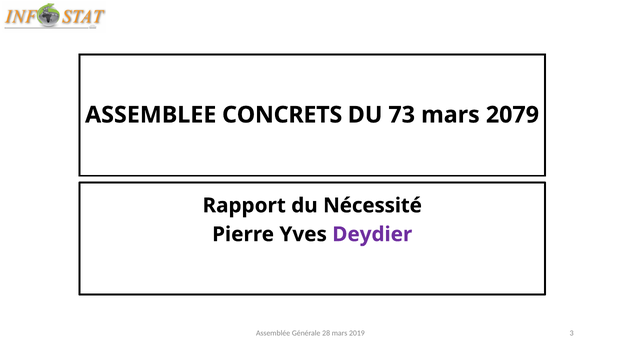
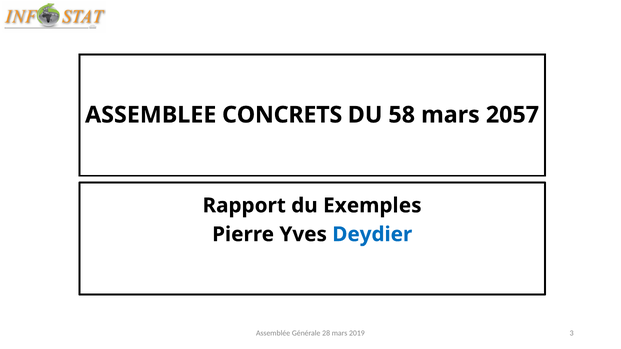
73: 73 -> 58
2079: 2079 -> 2057
Nécessité: Nécessité -> Exemples
Deydier colour: purple -> blue
